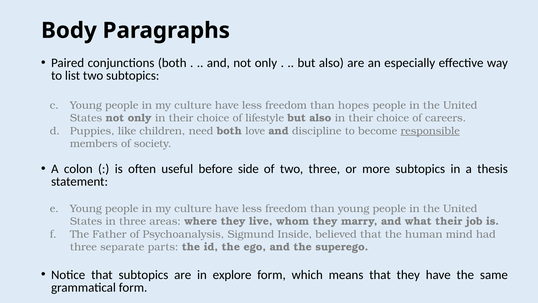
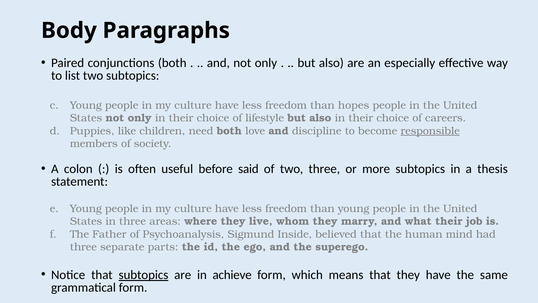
side: side -> said
subtopics at (143, 275) underline: none -> present
explore: explore -> achieve
